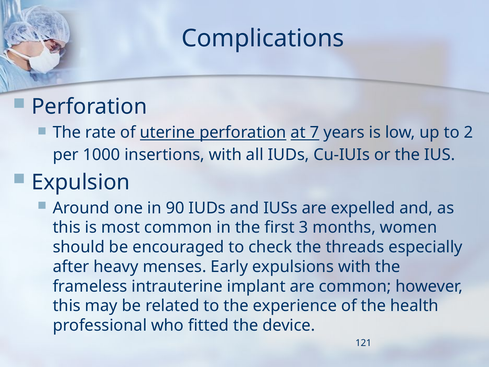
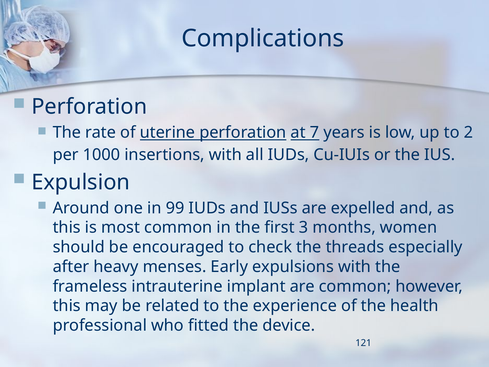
90: 90 -> 99
